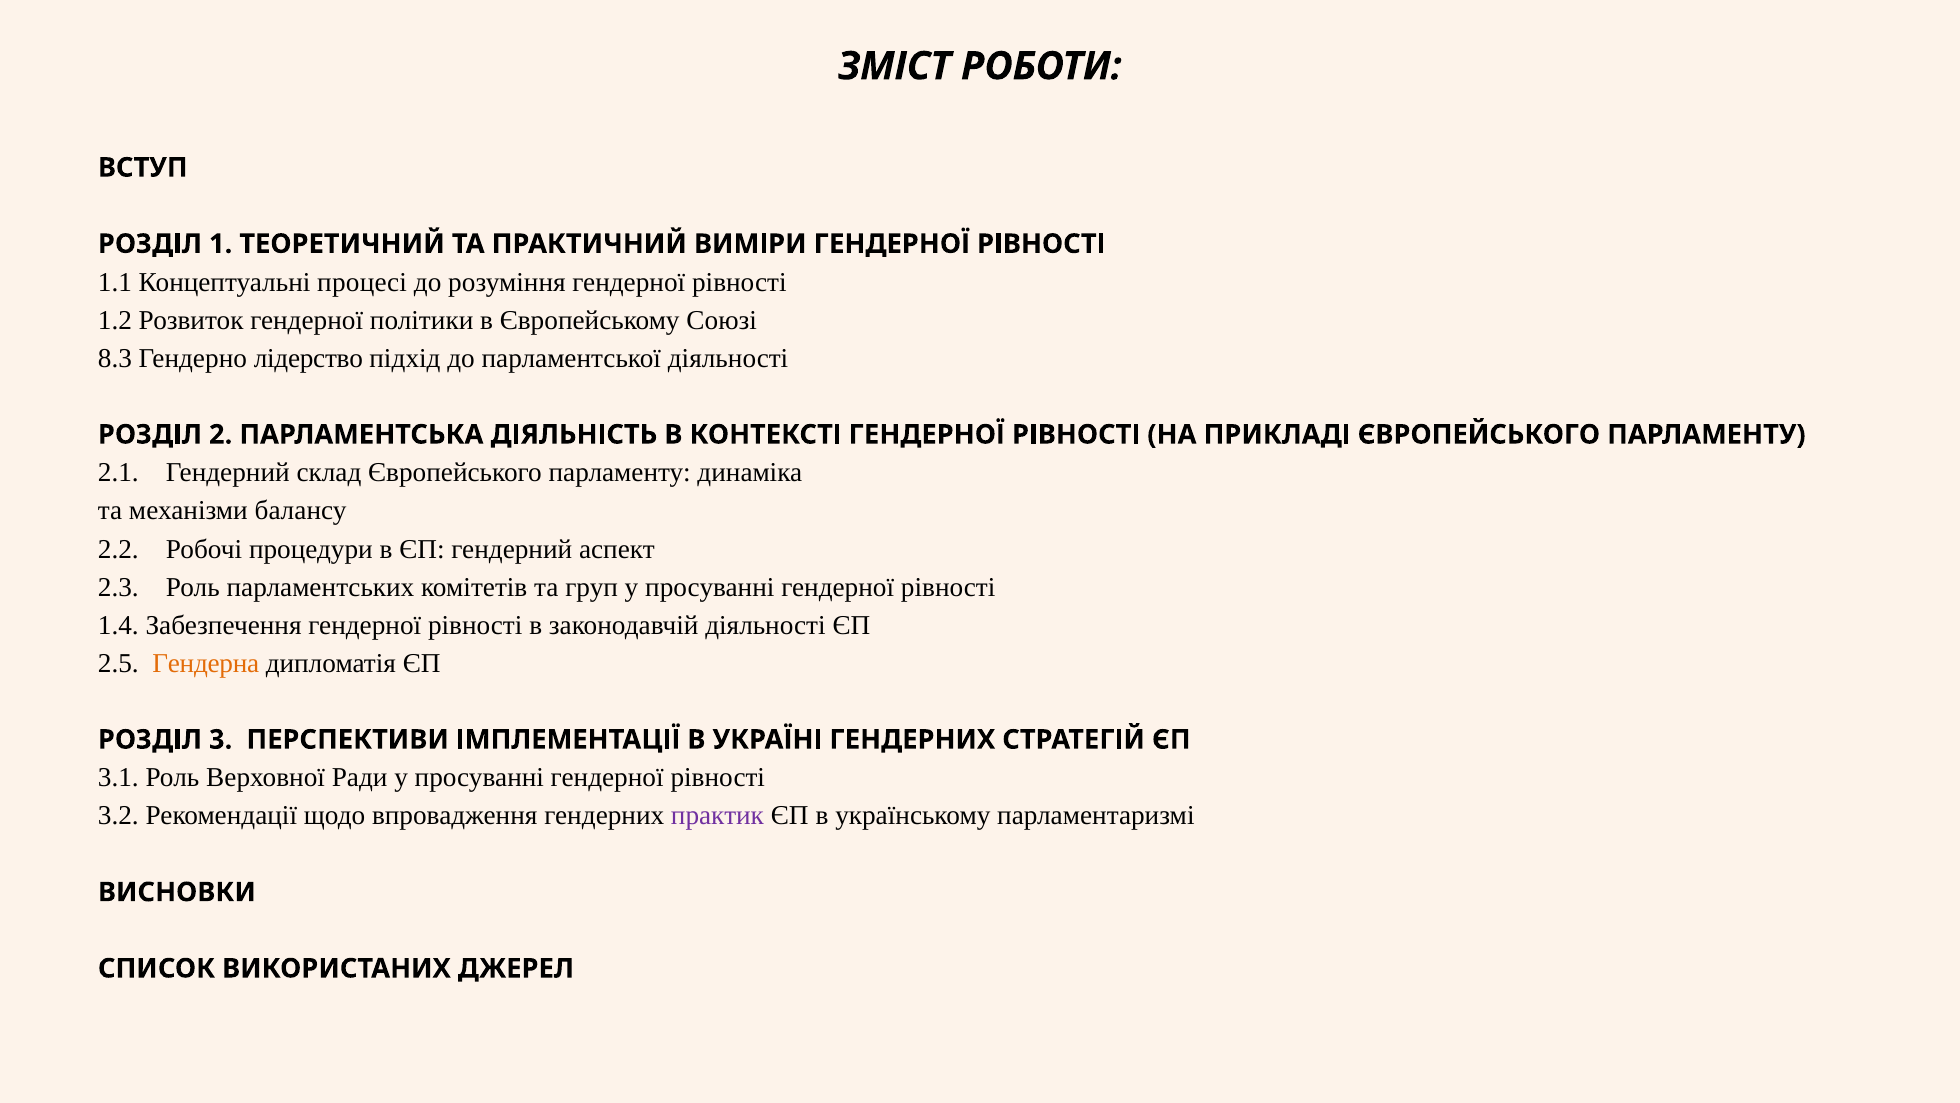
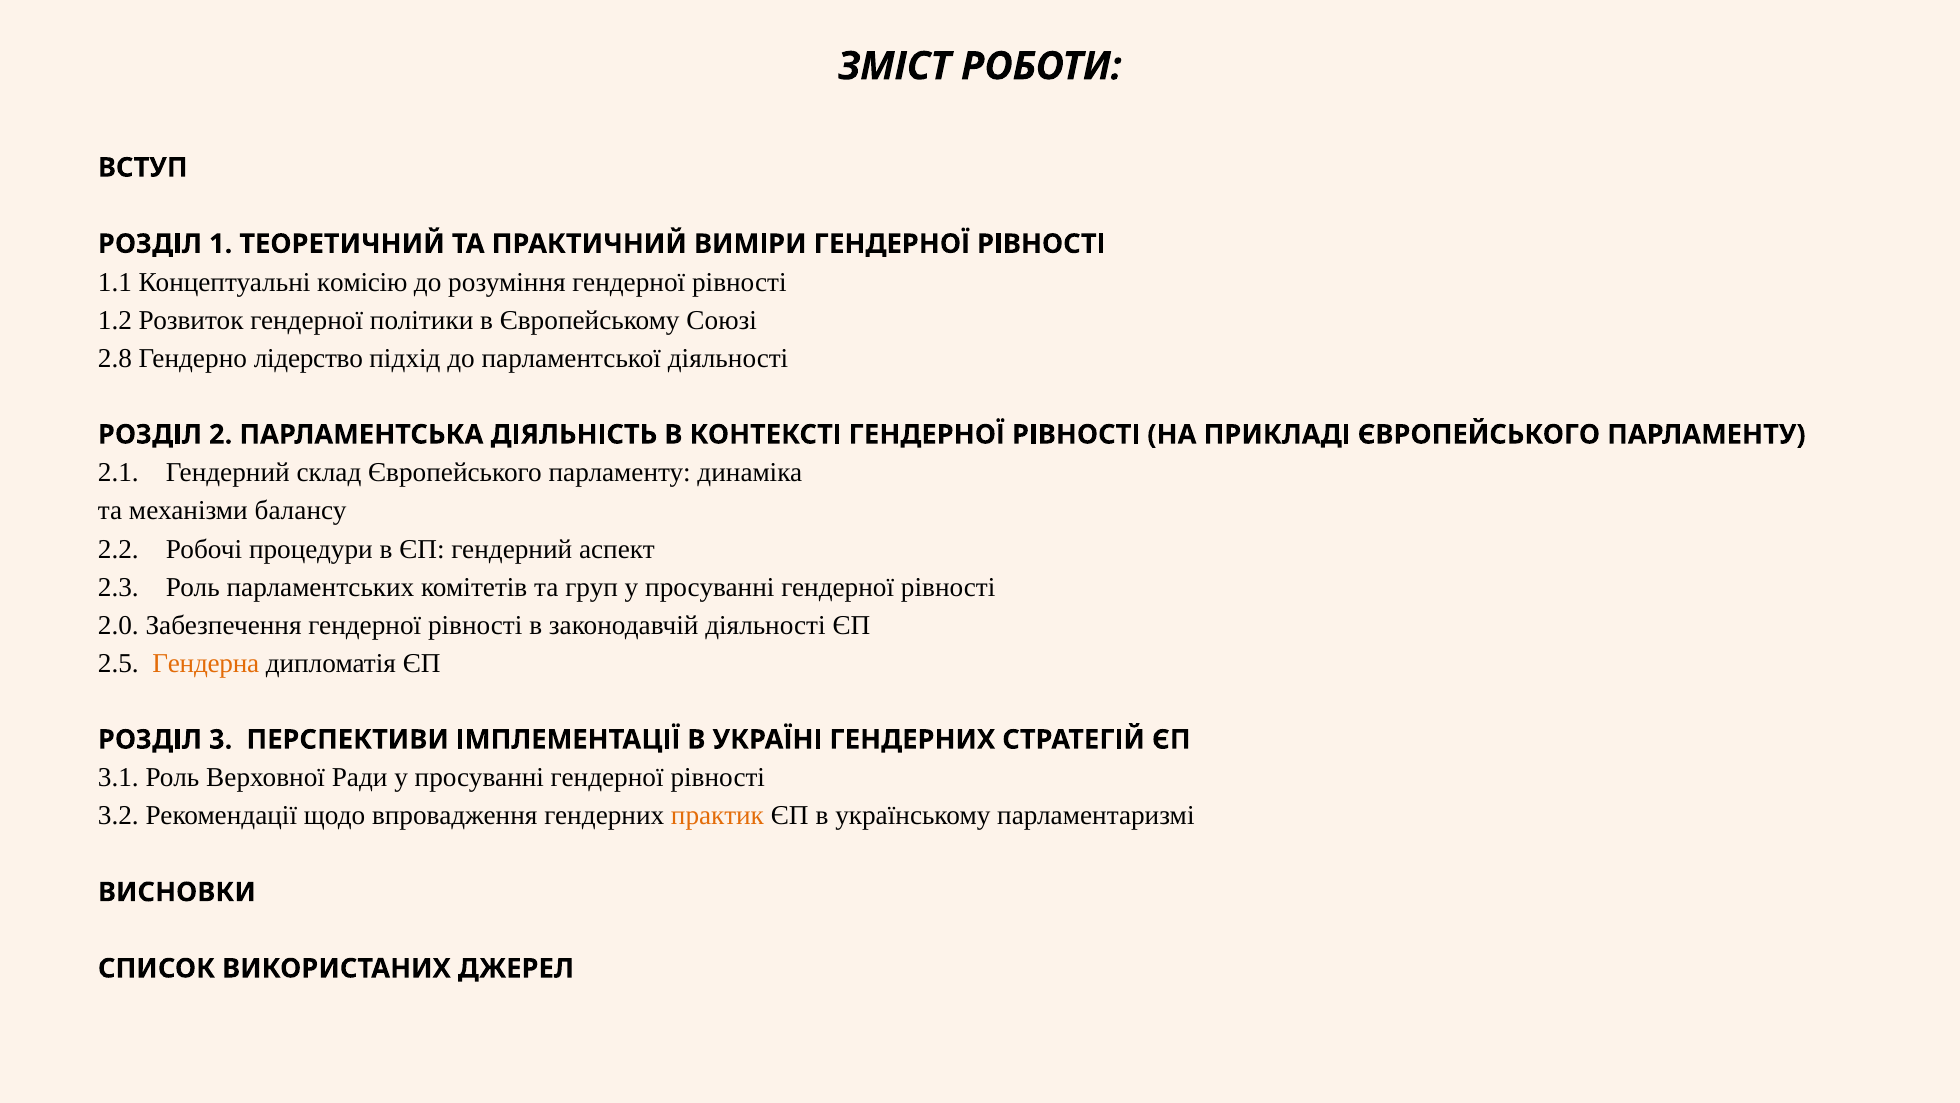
процесі: процесі -> комісію
8.3: 8.3 -> 2.8
1.4: 1.4 -> 2.0
практик colour: purple -> orange
